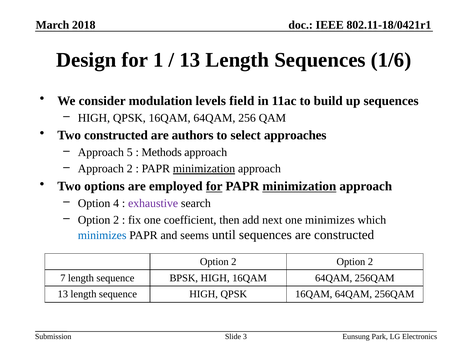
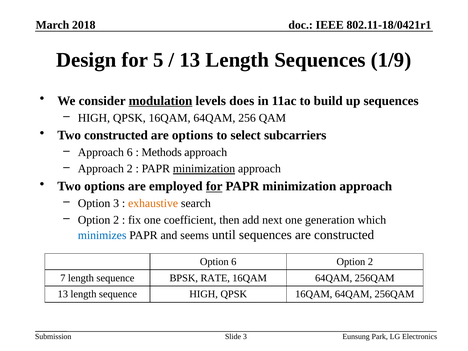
1: 1 -> 5
1/6: 1/6 -> 1/9
modulation underline: none -> present
field: field -> does
are authors: authors -> options
approaches: approaches -> subcarriers
Approach 5: 5 -> 6
minimization at (299, 186) underline: present -> none
Option 4: 4 -> 3
exhaustive colour: purple -> orange
one minimizes: minimizes -> generation
2 at (234, 262): 2 -> 6
BPSK HIGH: HIGH -> RATE
